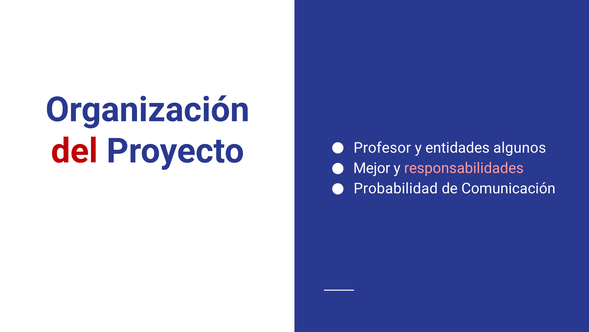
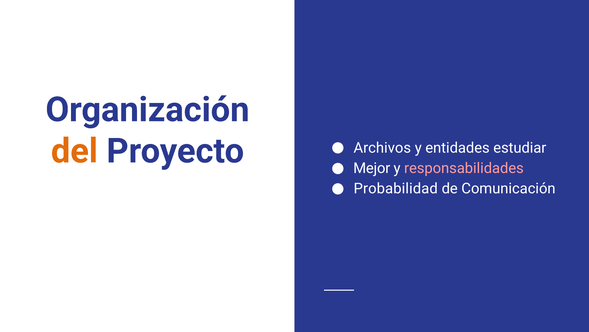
del colour: red -> orange
Profesor: Profesor -> Archivos
algunos: algunos -> estudiar
